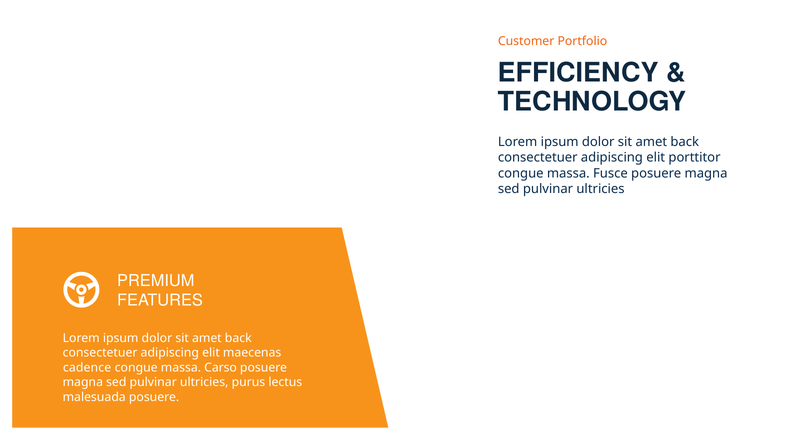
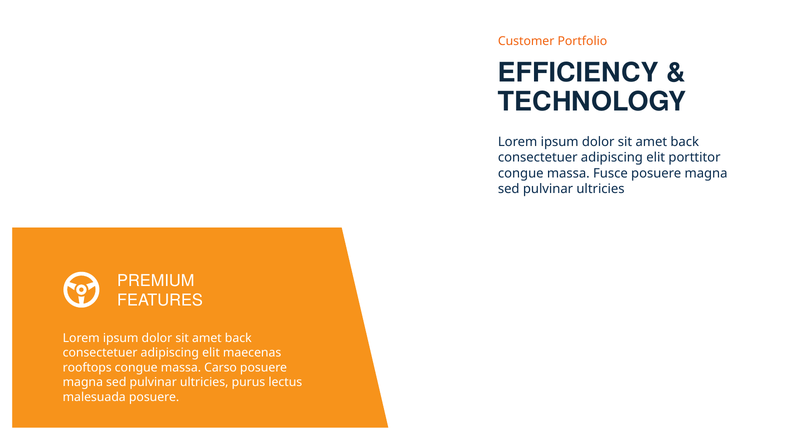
cadence: cadence -> rooftops
